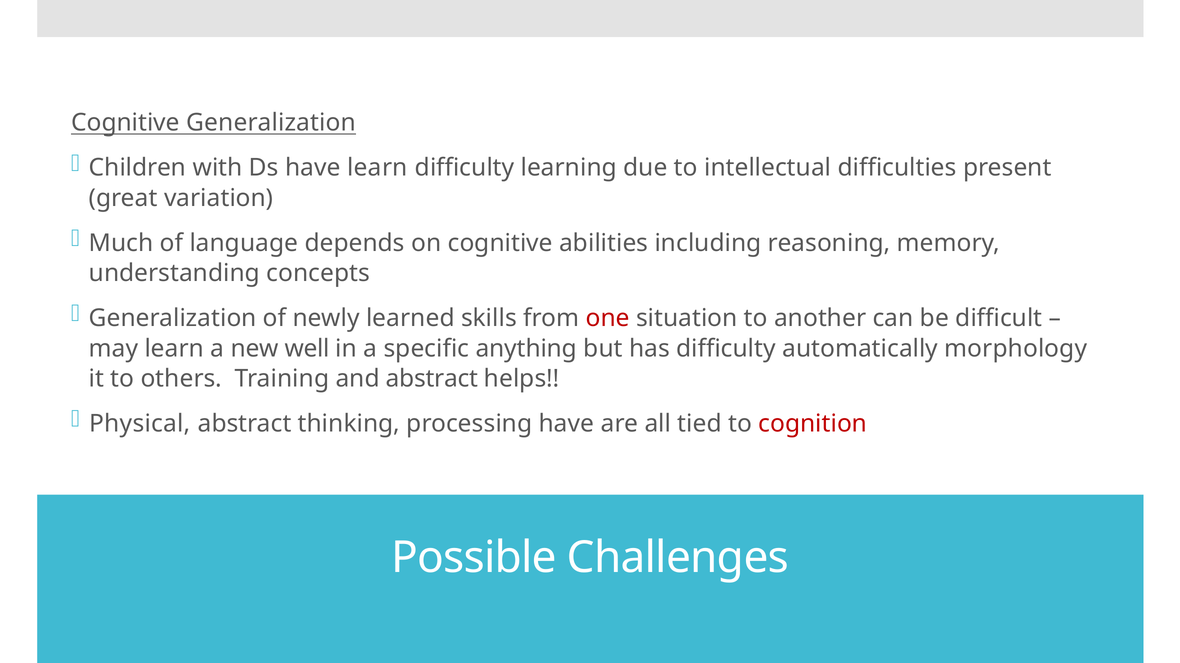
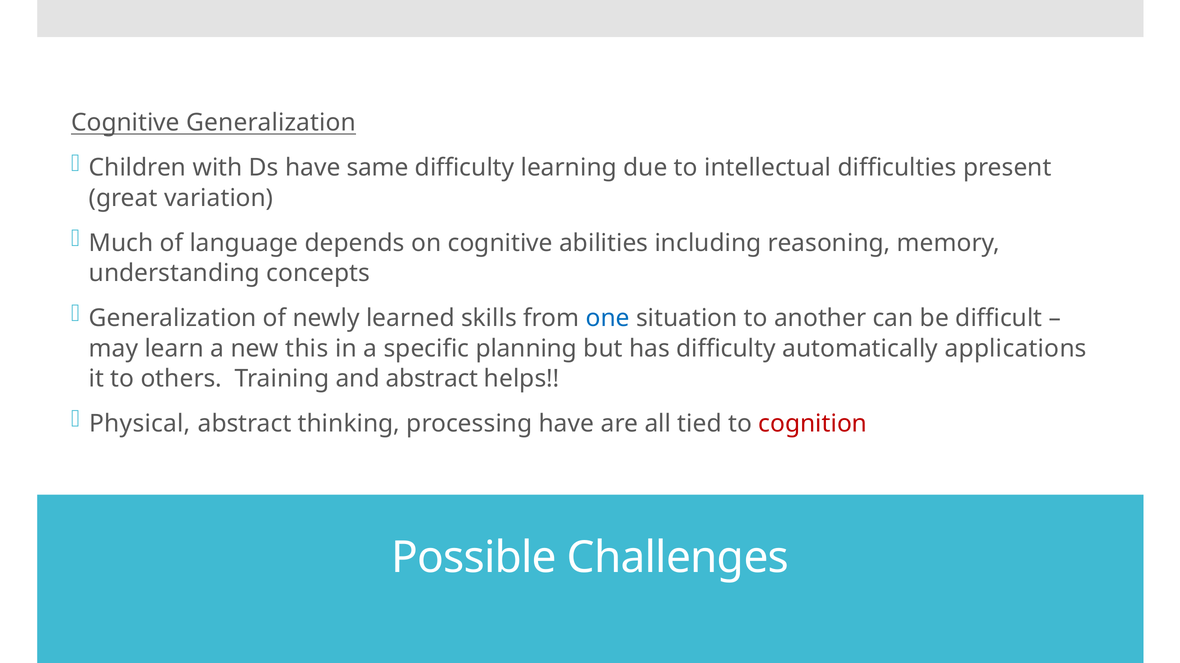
have learn: learn -> same
one colour: red -> blue
well: well -> this
anything: anything -> planning
morphology: morphology -> applications
